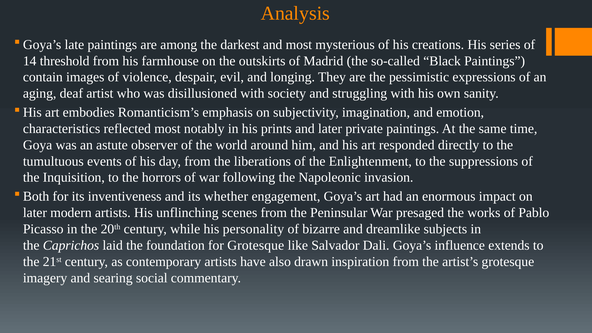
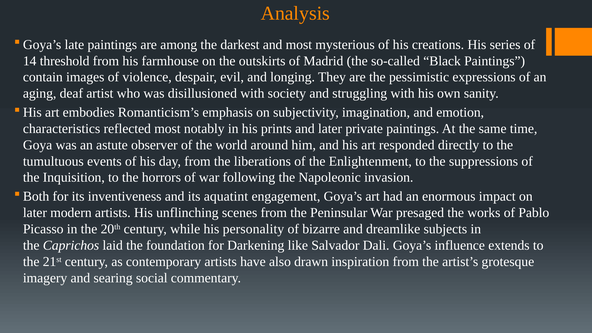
whether: whether -> aquatint
for Grotesque: Grotesque -> Darkening
